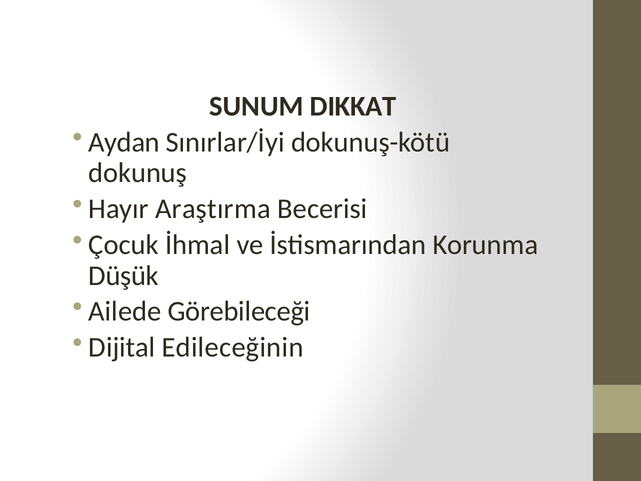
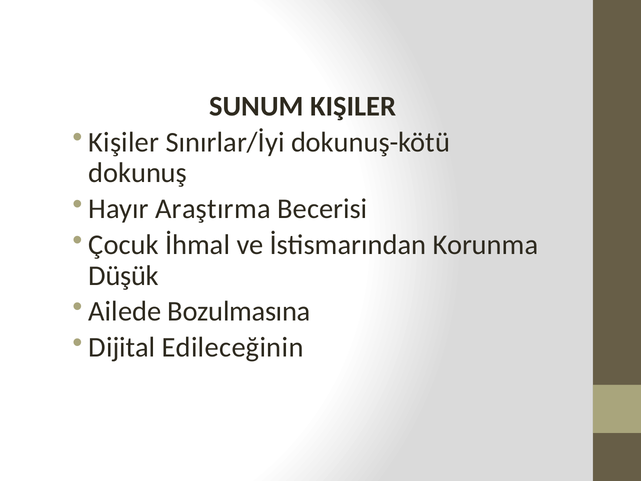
SUNUM DIKKAT: DIKKAT -> KIŞILER
Aydan at (124, 142): Aydan -> Kişiler
Görebileceği: Görebileceği -> Bozulmasına
